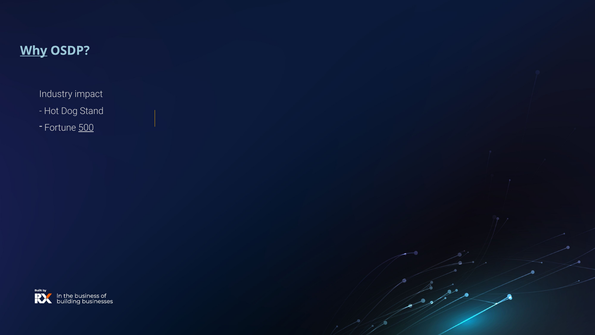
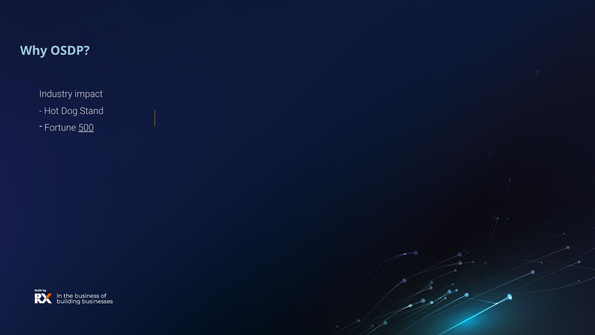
Why underline: present -> none
